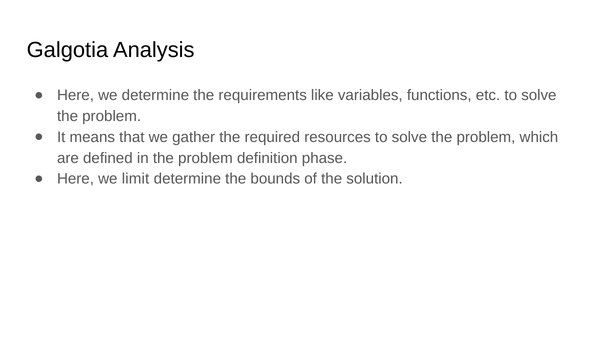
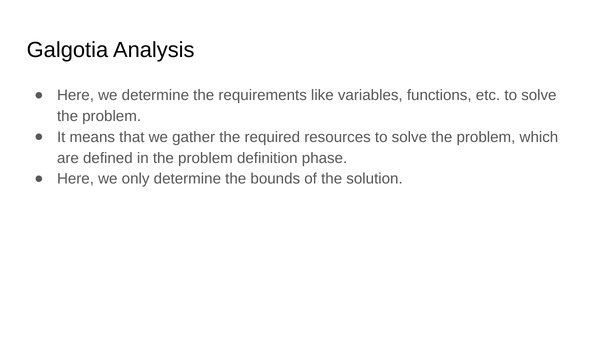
limit: limit -> only
